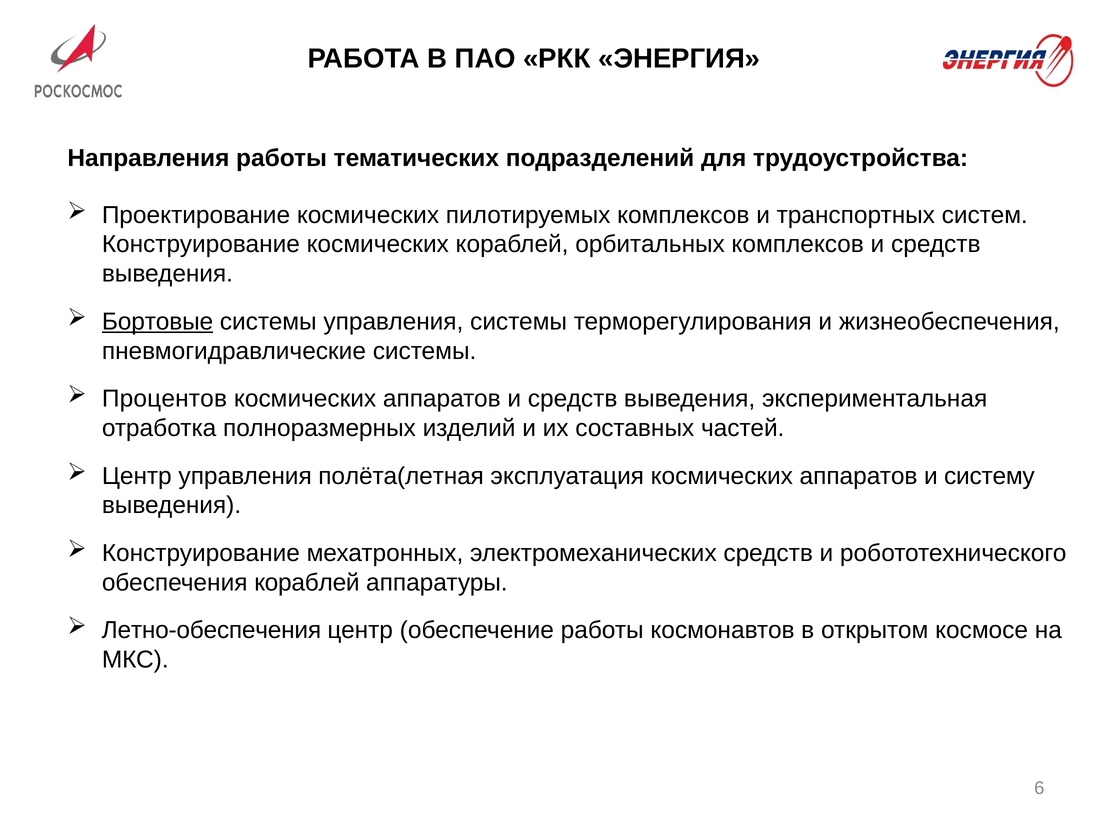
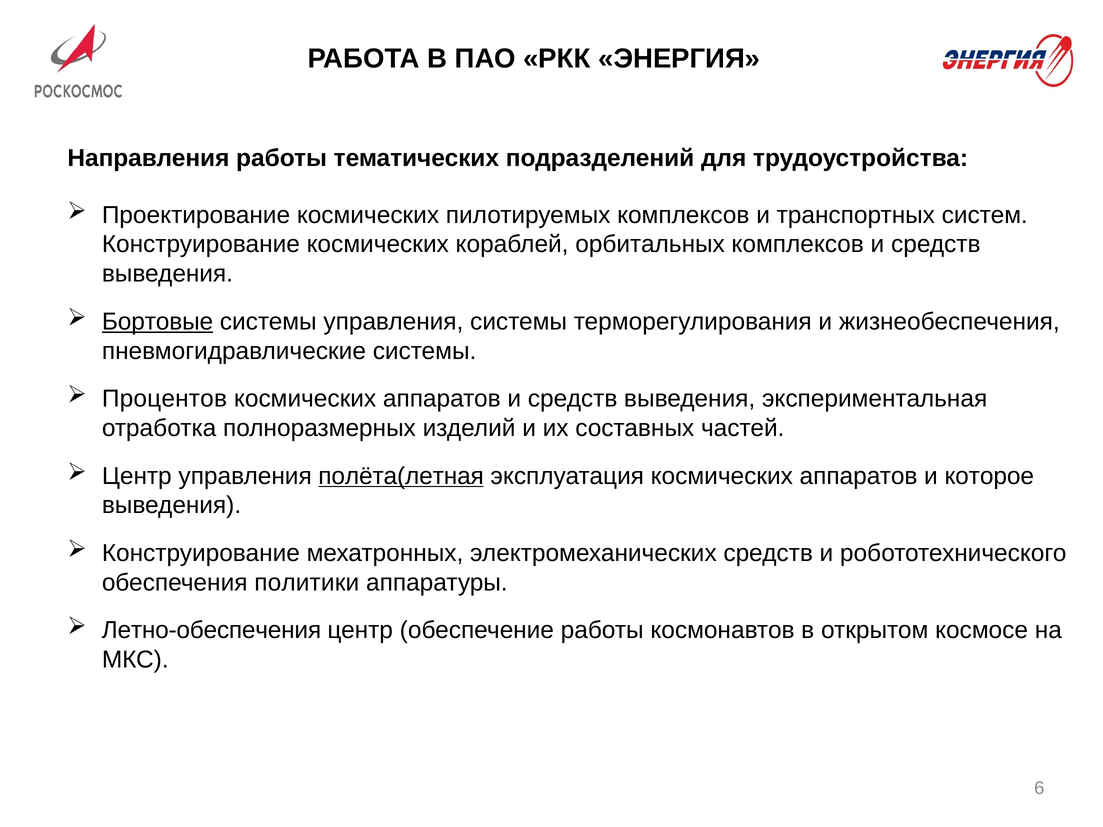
полёта(летная underline: none -> present
систему: систему -> которое
обеспечения кораблей: кораблей -> политики
